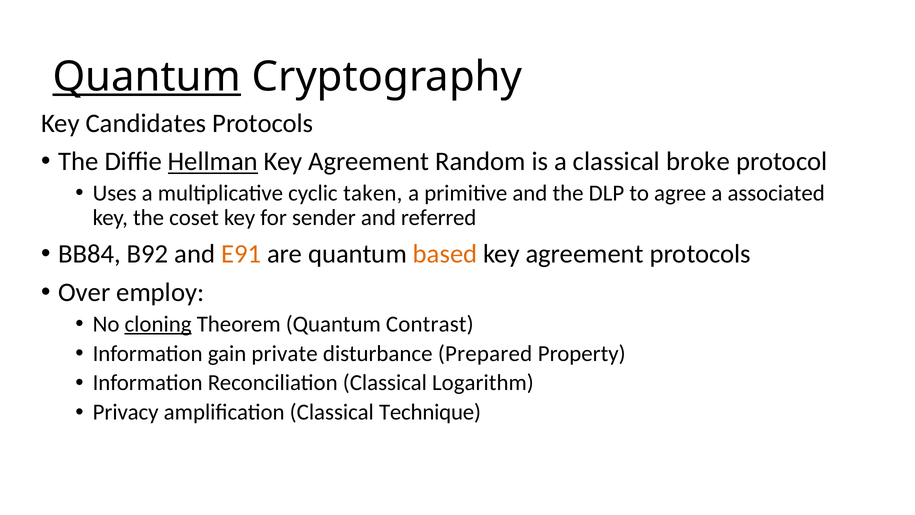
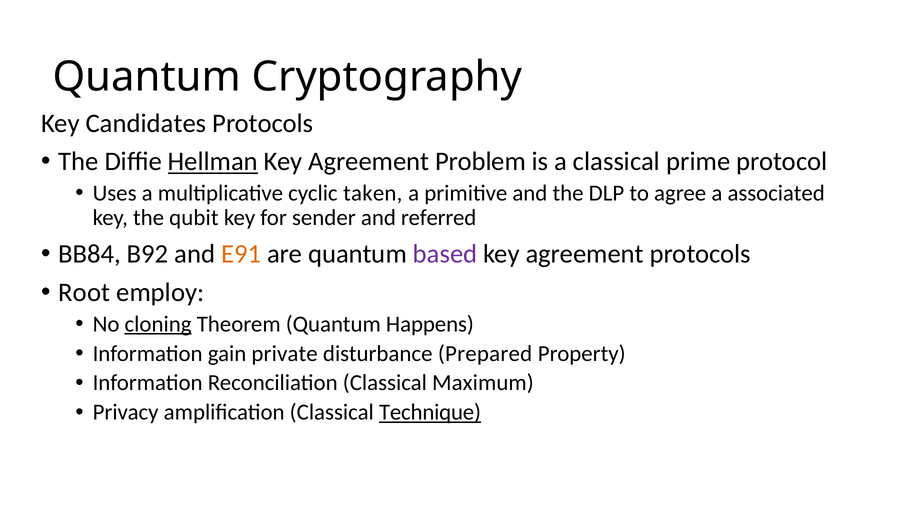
Quantum at (147, 77) underline: present -> none
Random: Random -> Problem
broke: broke -> prime
coset: coset -> qubit
based colour: orange -> purple
Over: Over -> Root
Contrast: Contrast -> Happens
Logarithm: Logarithm -> Maximum
Technique underline: none -> present
